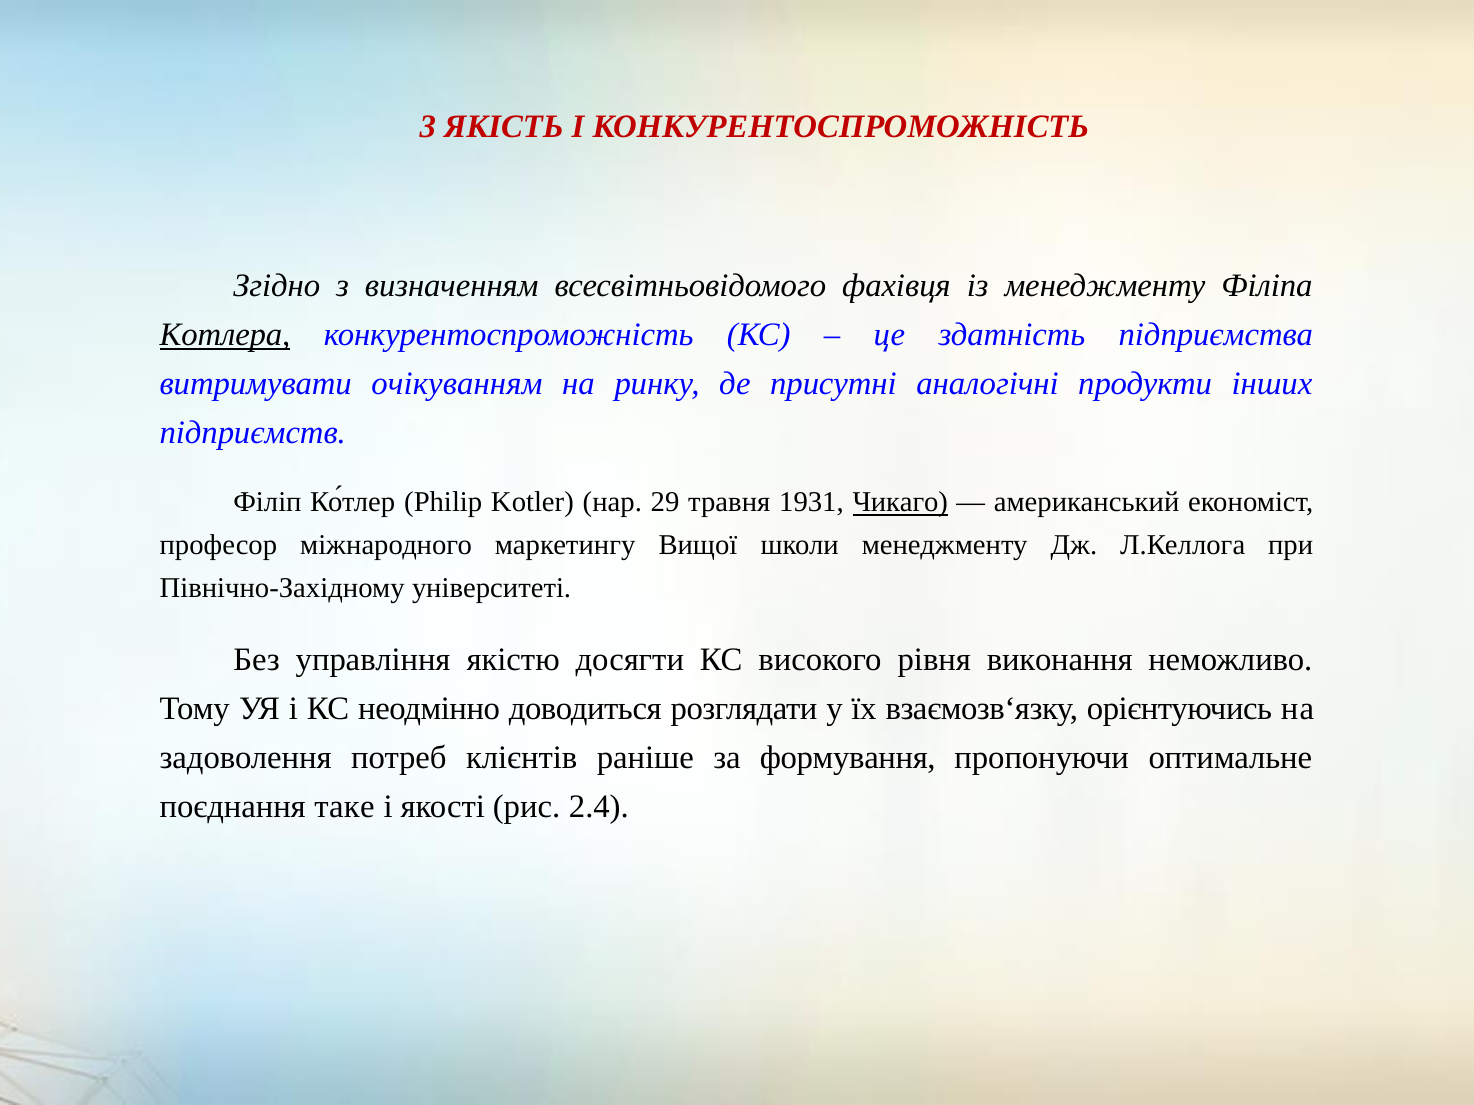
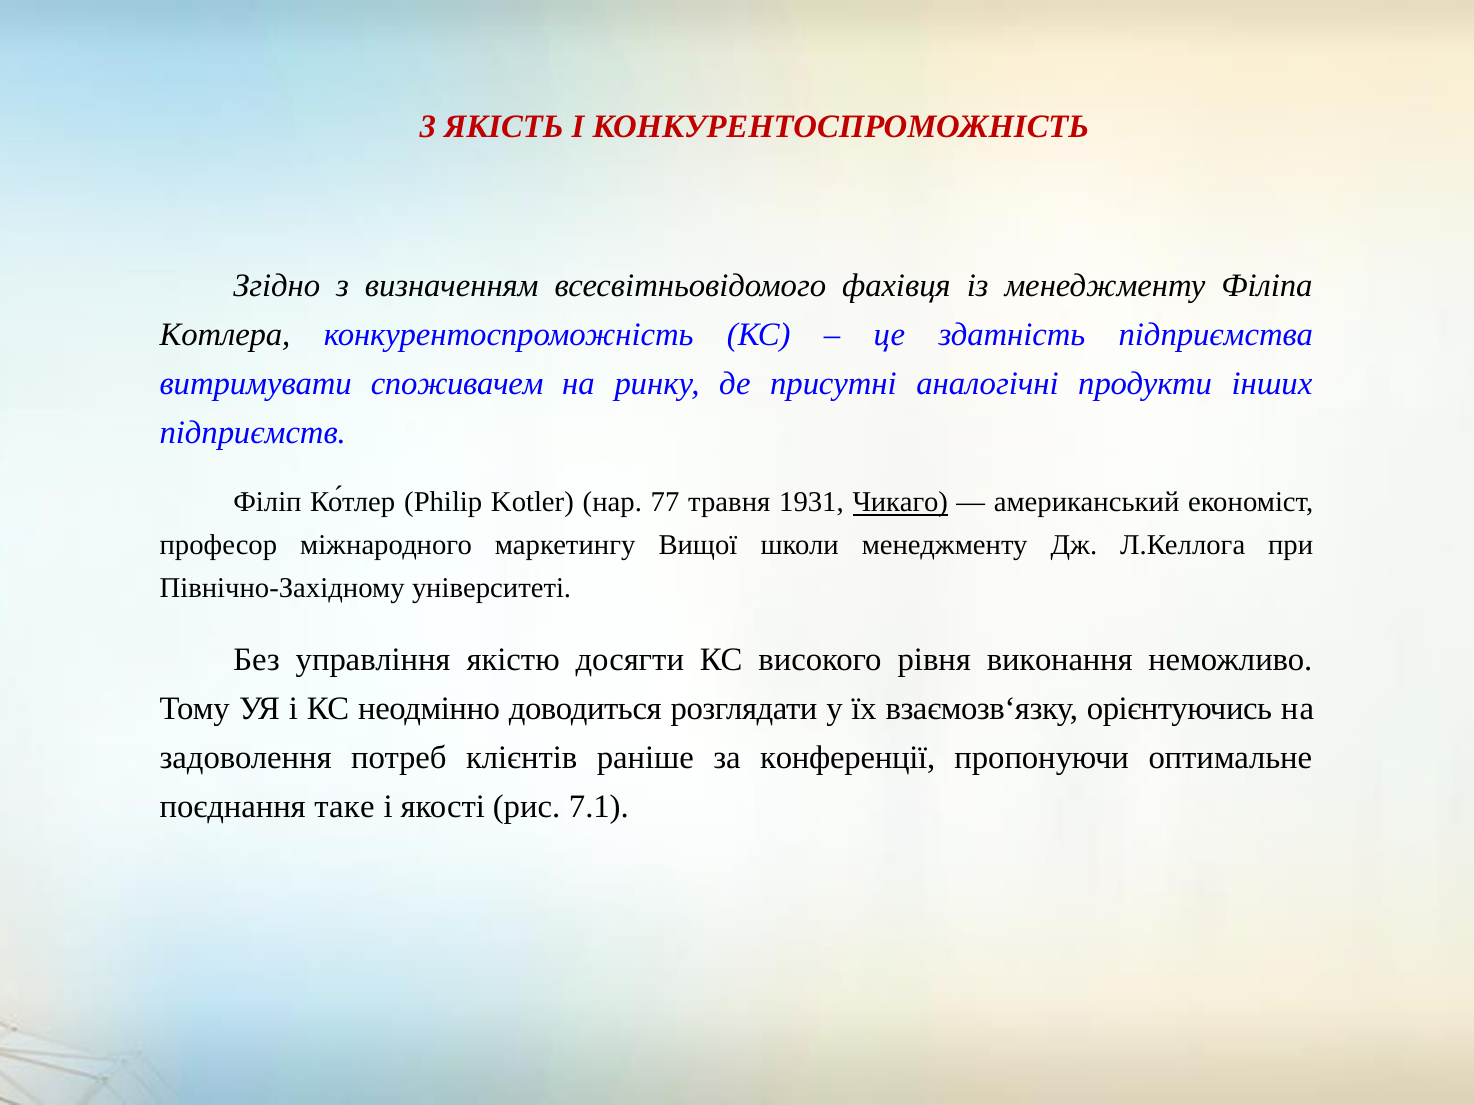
Котлера underline: present -> none
очікуванням: очікуванням -> споживачем
29: 29 -> 77
формування: формування -> конференції
2.4: 2.4 -> 7.1
